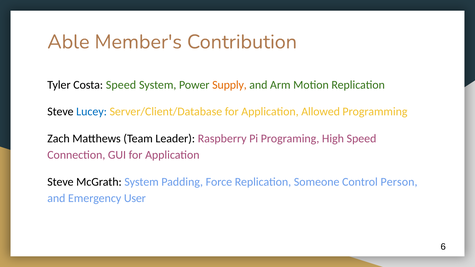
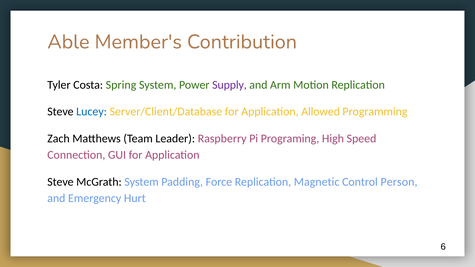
Costa Speed: Speed -> Spring
Supply colour: orange -> purple
Someone: Someone -> Magnetic
User: User -> Hurt
